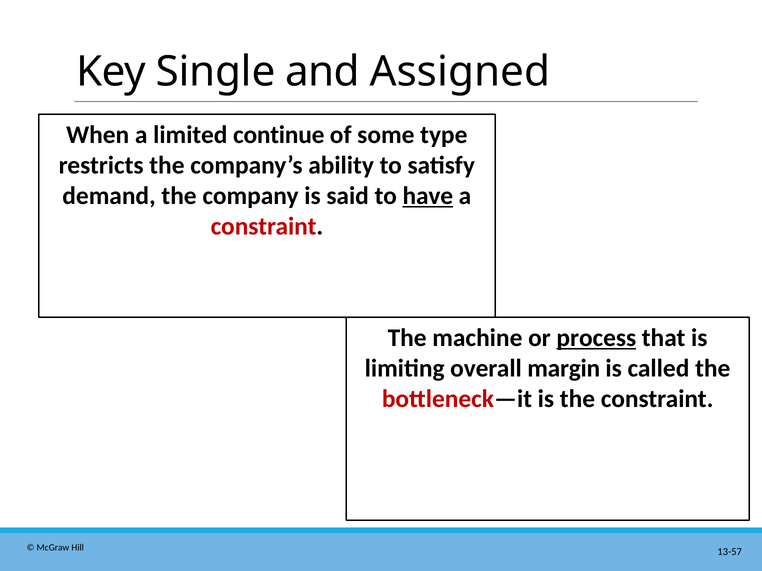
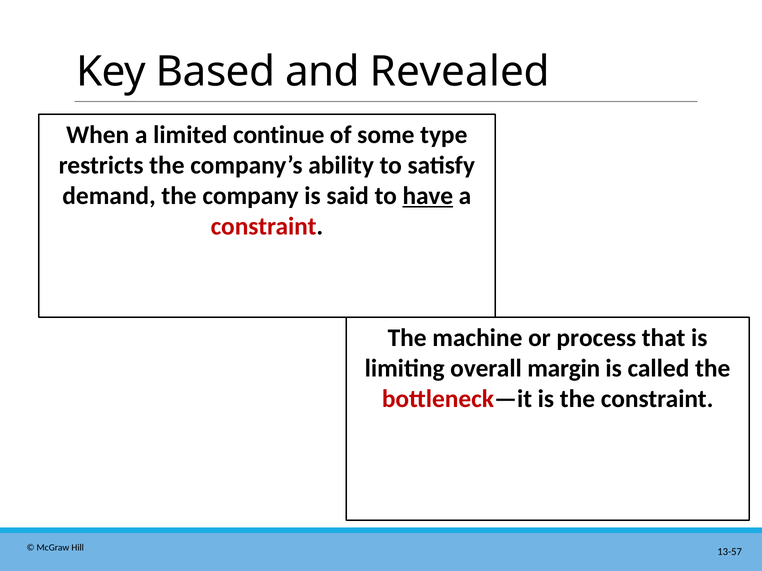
Single: Single -> Based
Assigned: Assigned -> Revealed
process underline: present -> none
